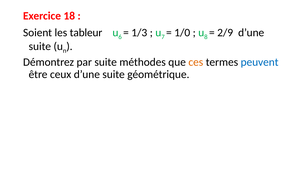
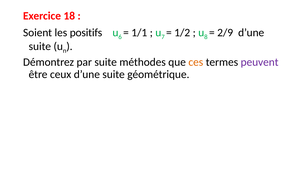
tableur: tableur -> positifs
1/3: 1/3 -> 1/1
1/0: 1/0 -> 1/2
peuvent colour: blue -> purple
